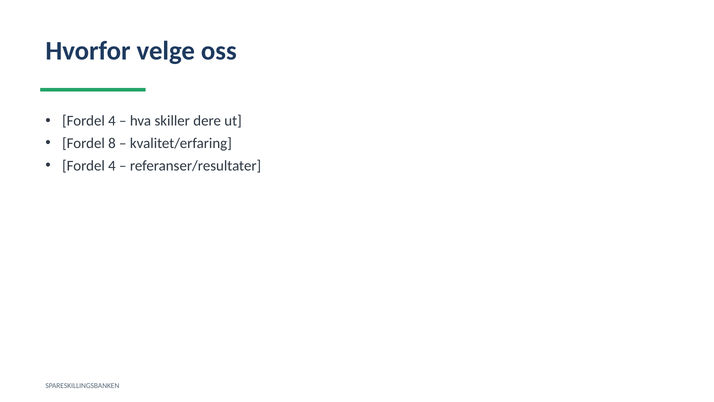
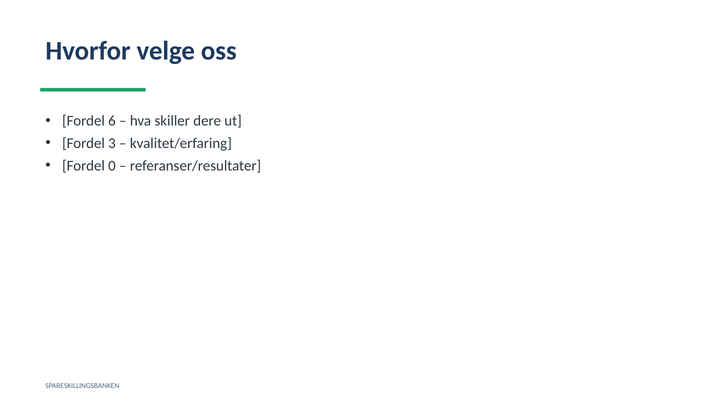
4 at (112, 121): 4 -> 6
8: 8 -> 3
4 at (112, 166): 4 -> 0
